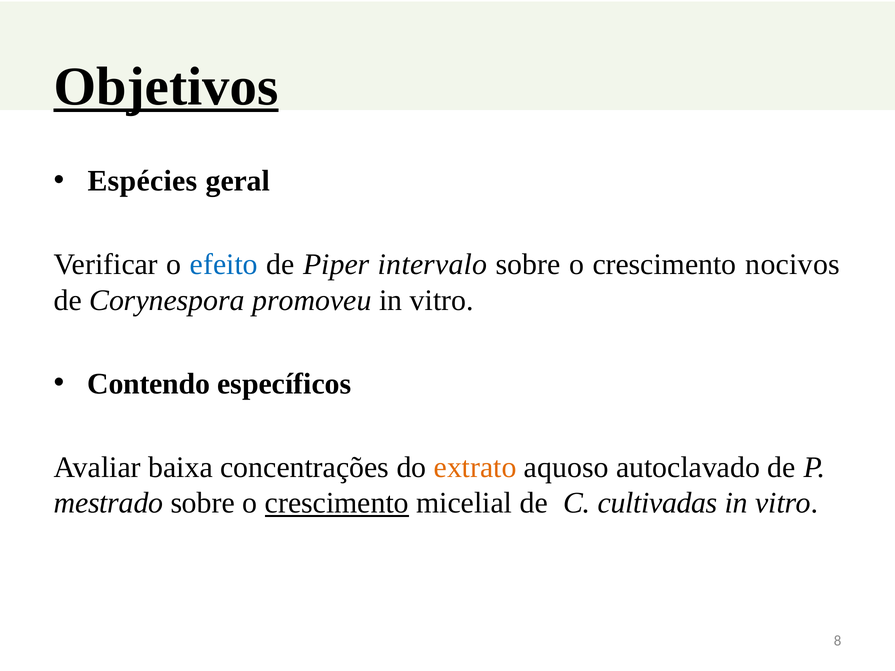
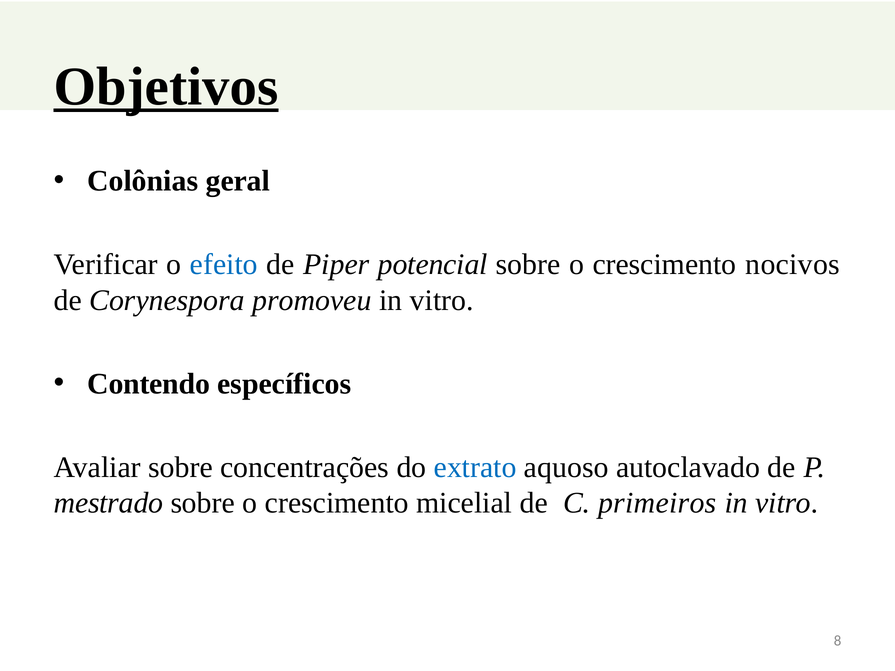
Espécies: Espécies -> Colônias
intervalo: intervalo -> potencial
Avaliar baixa: baixa -> sobre
extrato colour: orange -> blue
crescimento at (337, 503) underline: present -> none
cultivadas: cultivadas -> primeiros
